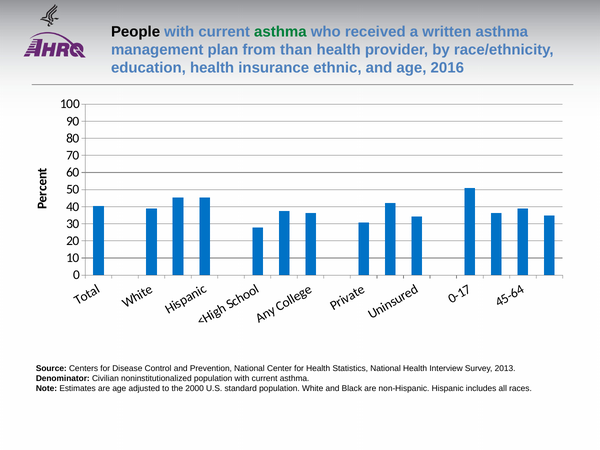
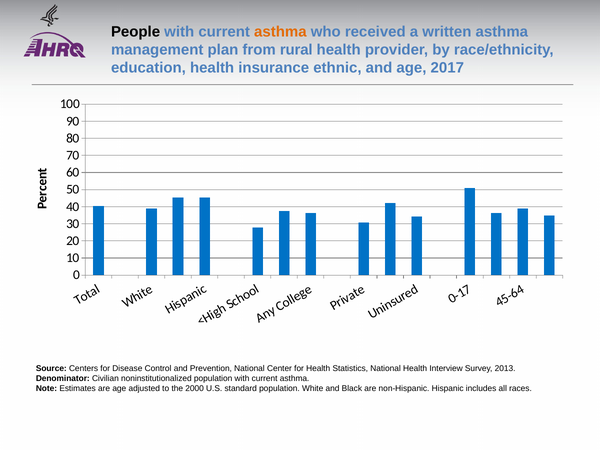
asthma at (280, 32) colour: green -> orange
than: than -> rural
2016: 2016 -> 2017
